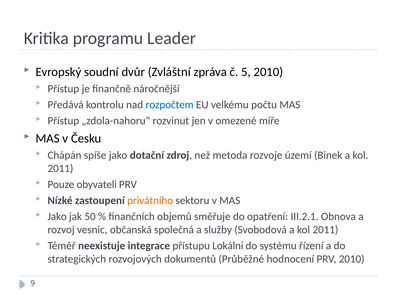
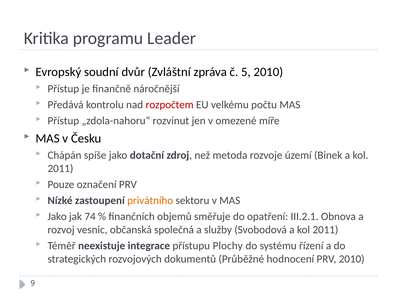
rozpočtem colour: blue -> red
obyvateli: obyvateli -> označení
50: 50 -> 74
Lokální: Lokální -> Plochy
